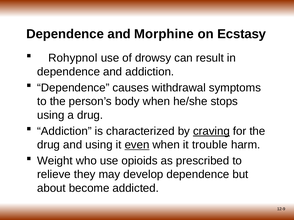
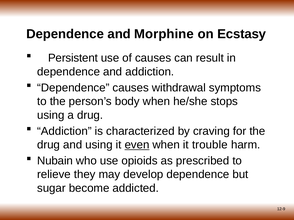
Rohypnol: Rohypnol -> Persistent
of drowsy: drowsy -> causes
craving underline: present -> none
Weight: Weight -> Nubain
about: about -> sugar
